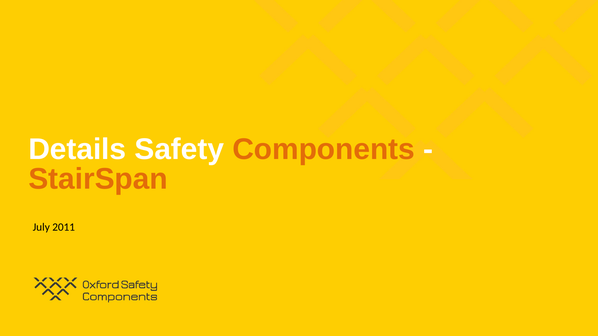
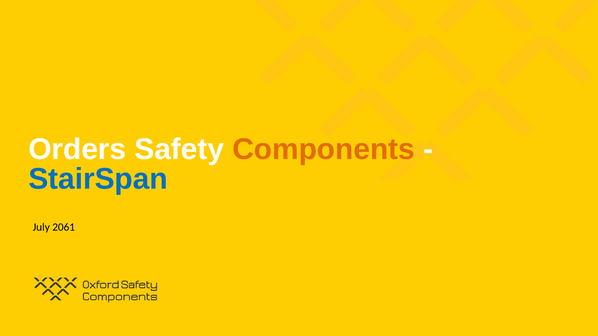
Details: Details -> Orders
StairSpan colour: orange -> blue
2011: 2011 -> 2061
